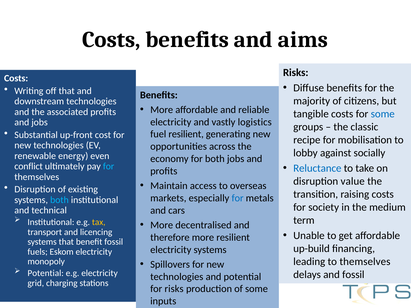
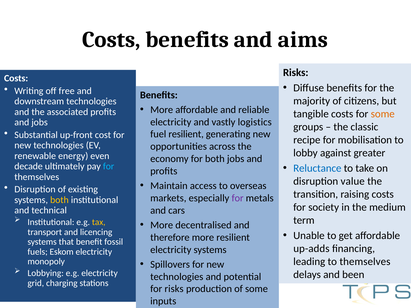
off that: that -> free
some at (383, 114) colour: blue -> orange
socially: socially -> greater
conflict: conflict -> decade
for at (238, 198) colour: blue -> purple
both at (59, 200) colour: light blue -> yellow
up-build: up-build -> up-adds
Potential at (46, 274): Potential -> Lobbying
and fossil: fossil -> been
